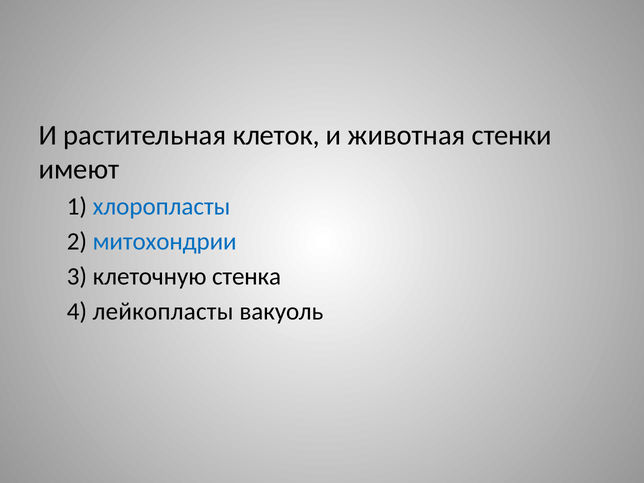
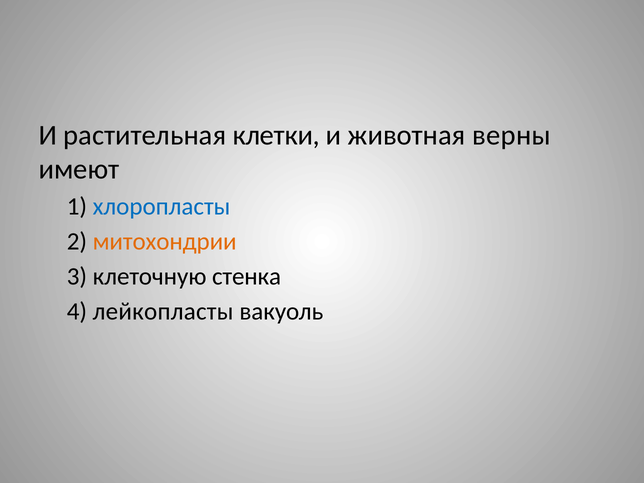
клеток: клеток -> клетки
стенки: стенки -> верны
митохондрии colour: blue -> orange
